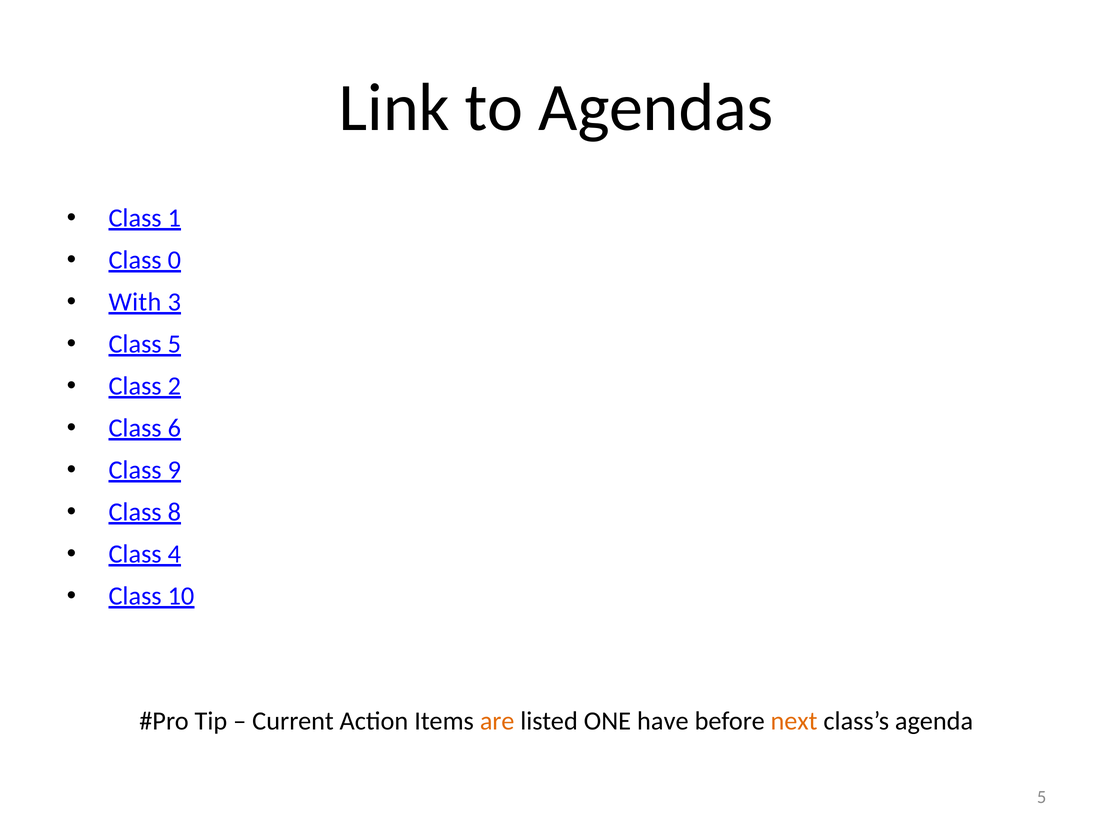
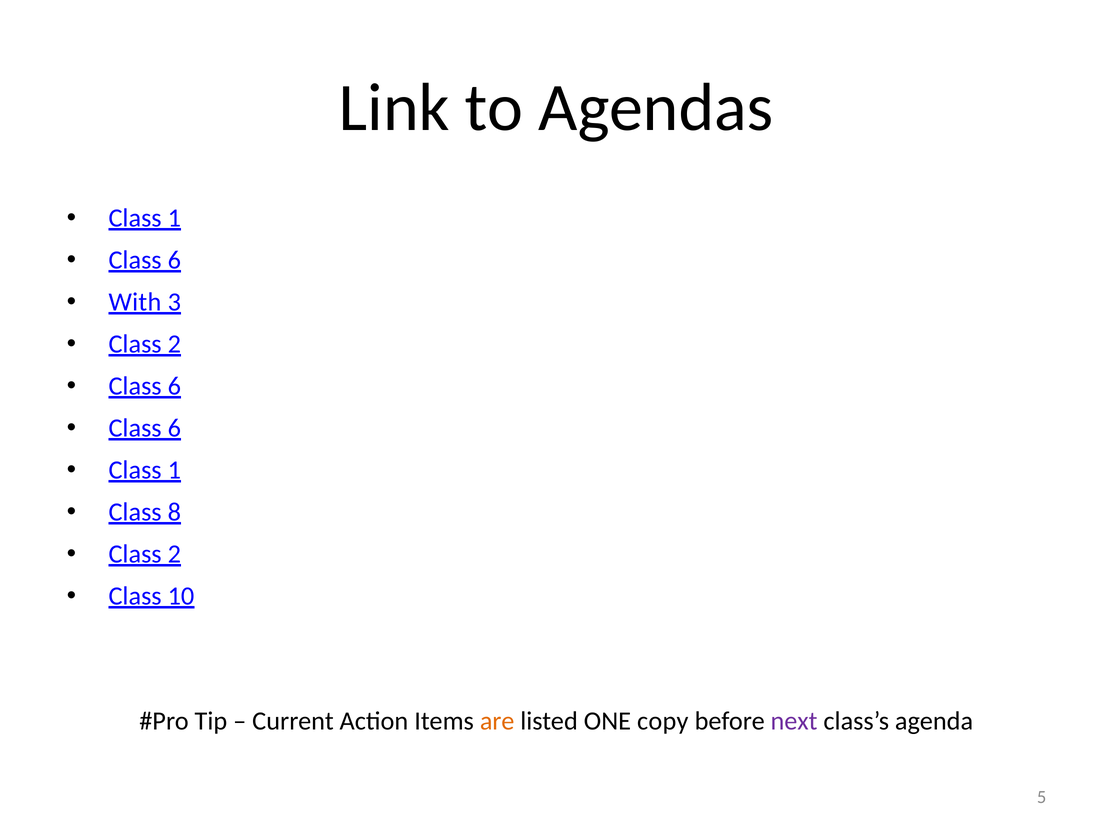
0 at (174, 260): 0 -> 6
5 at (174, 344): 5 -> 2
2 at (174, 386): 2 -> 6
9 at (174, 470): 9 -> 1
4 at (174, 554): 4 -> 2
have: have -> copy
next colour: orange -> purple
